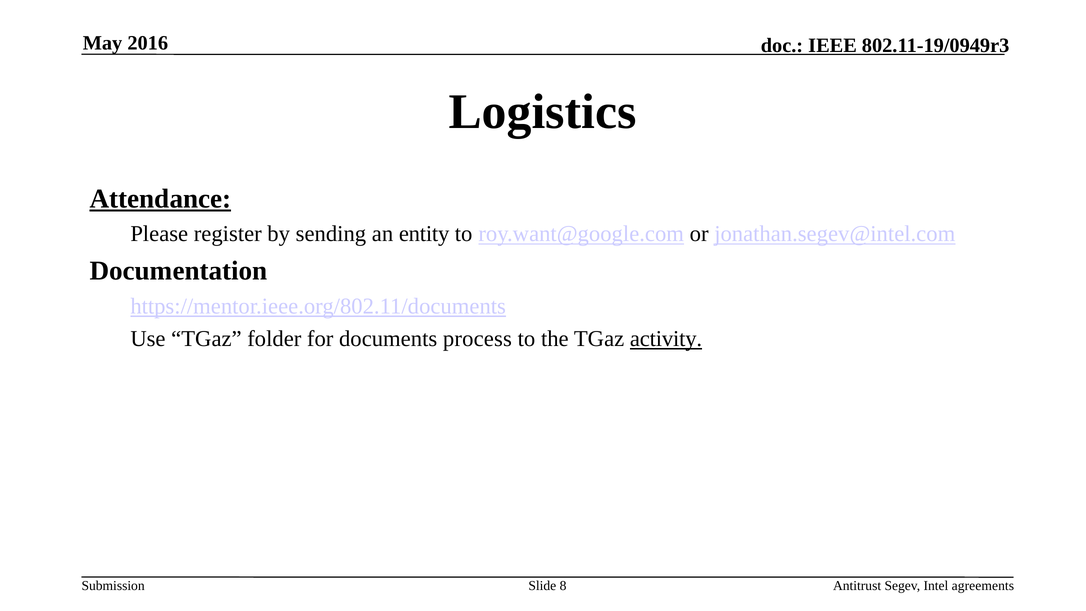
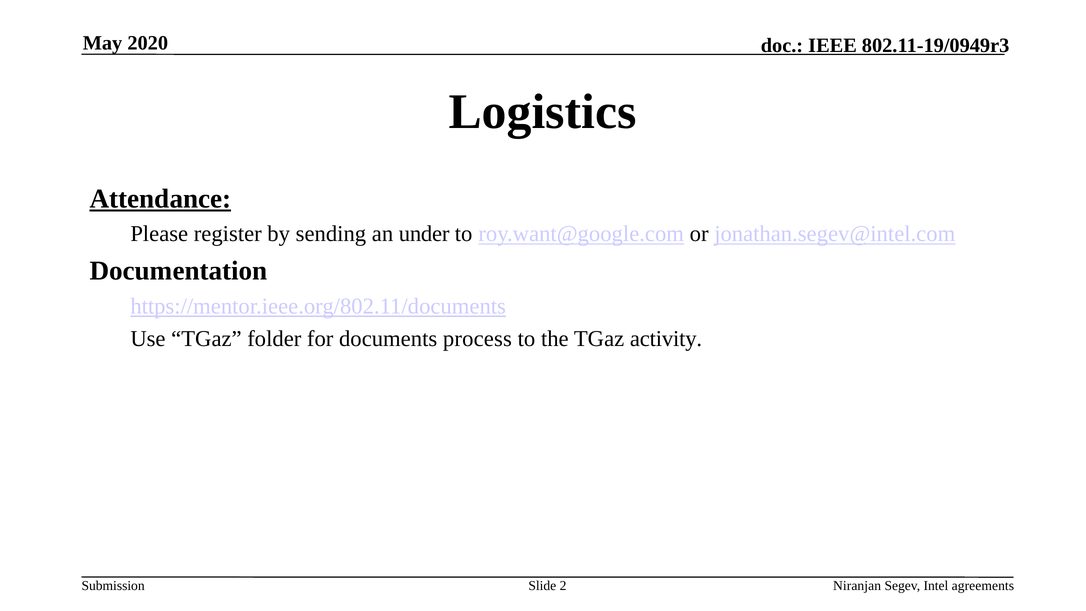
2016: 2016 -> 2020
entity: entity -> under
activity underline: present -> none
8: 8 -> 2
Antitrust: Antitrust -> Niranjan
